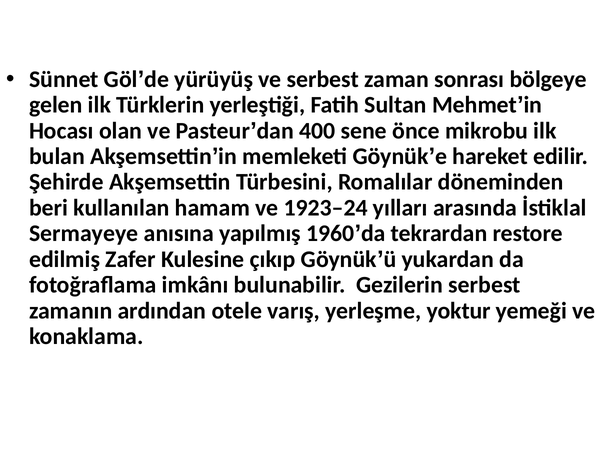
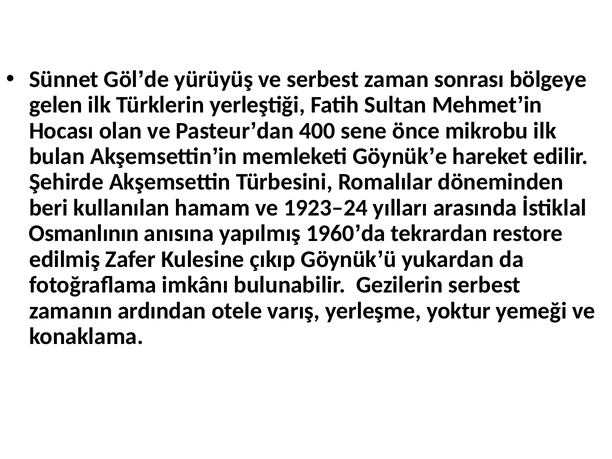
Sermayeye: Sermayeye -> Osmanlının
